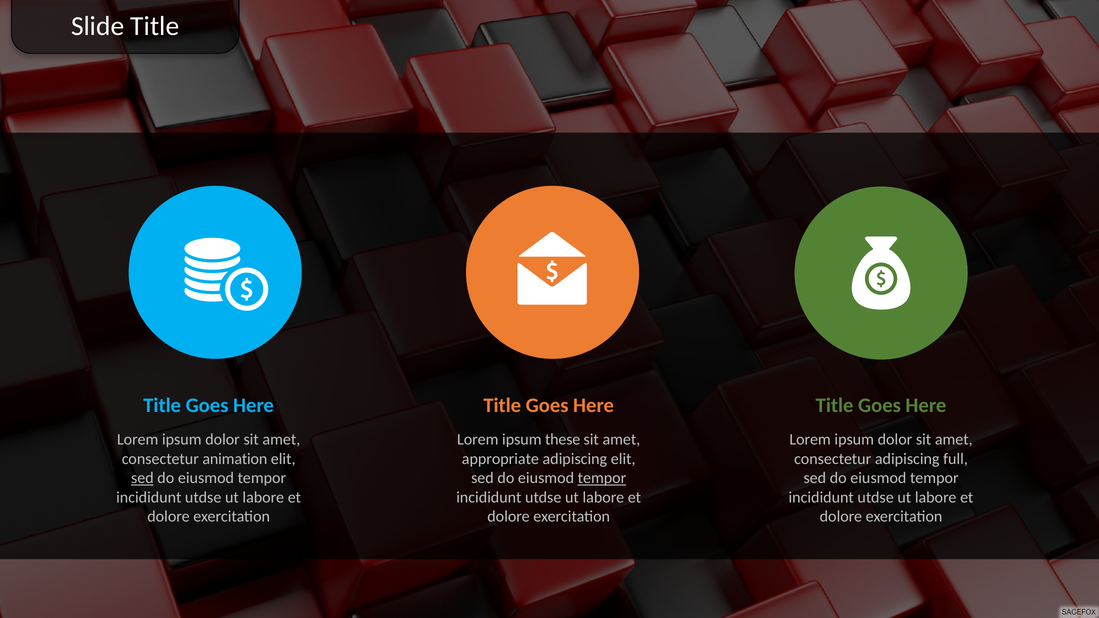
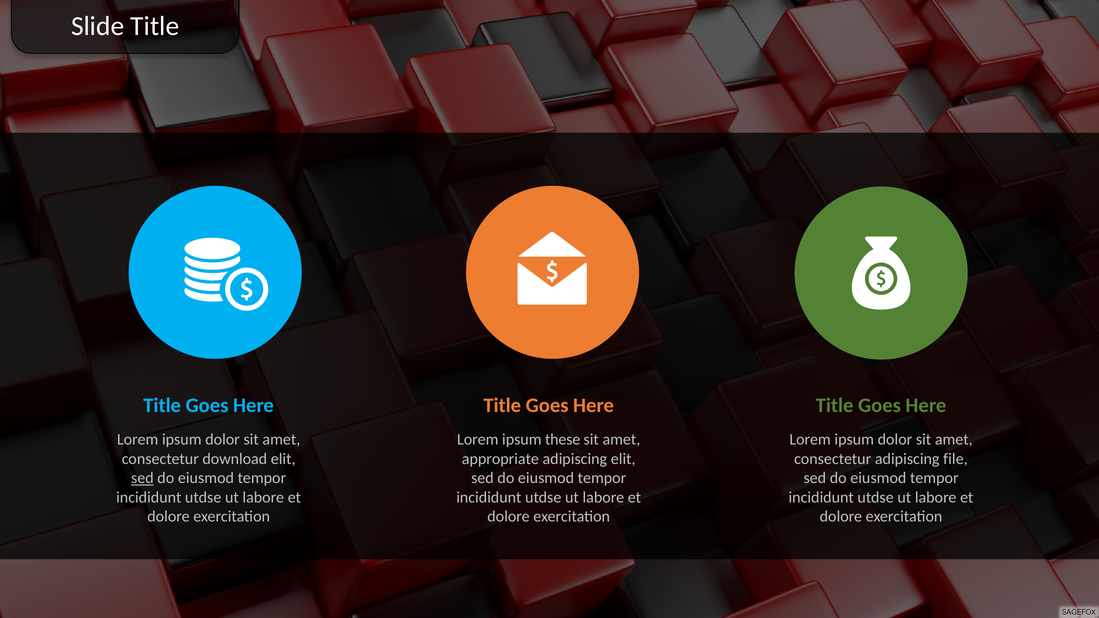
animation: animation -> download
full: full -> file
tempor at (602, 478) underline: present -> none
